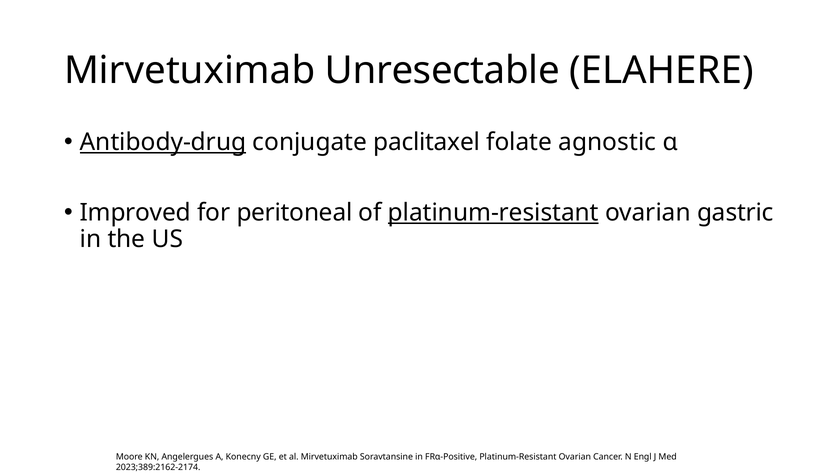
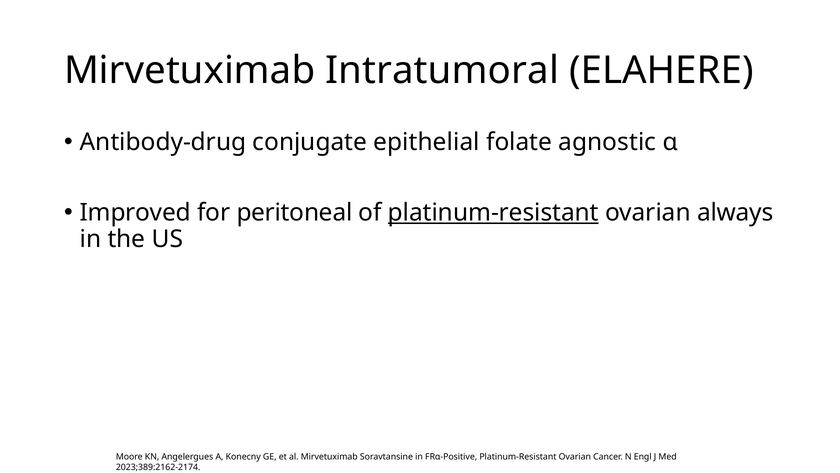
Unresectable: Unresectable -> Intratumoral
Antibody-drug underline: present -> none
paclitaxel: paclitaxel -> epithelial
gastric: gastric -> always
